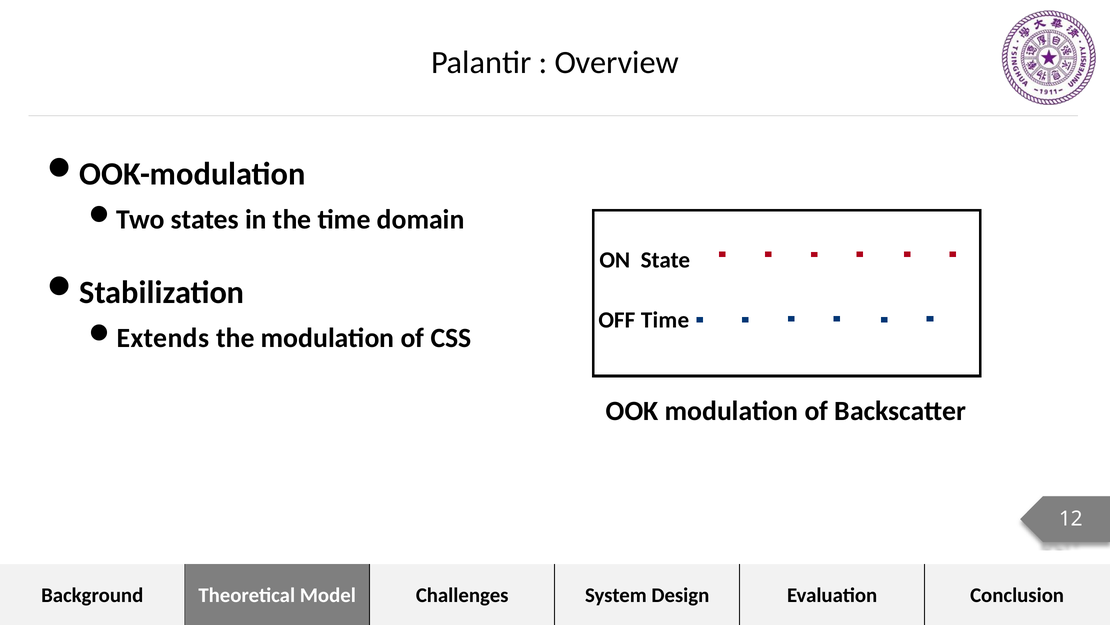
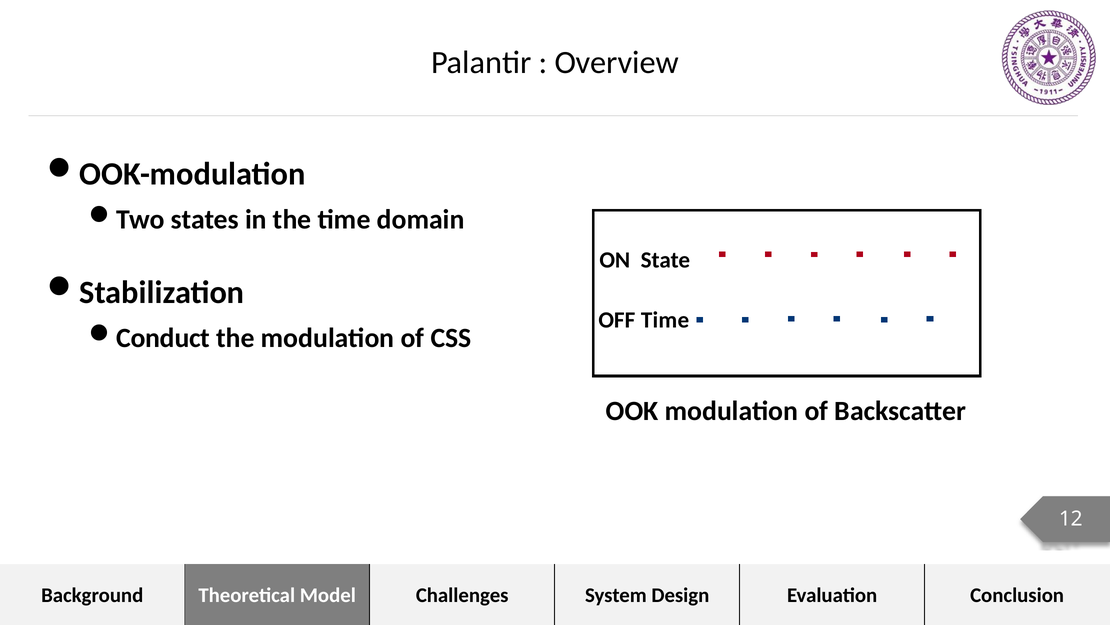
Extends: Extends -> Conduct
